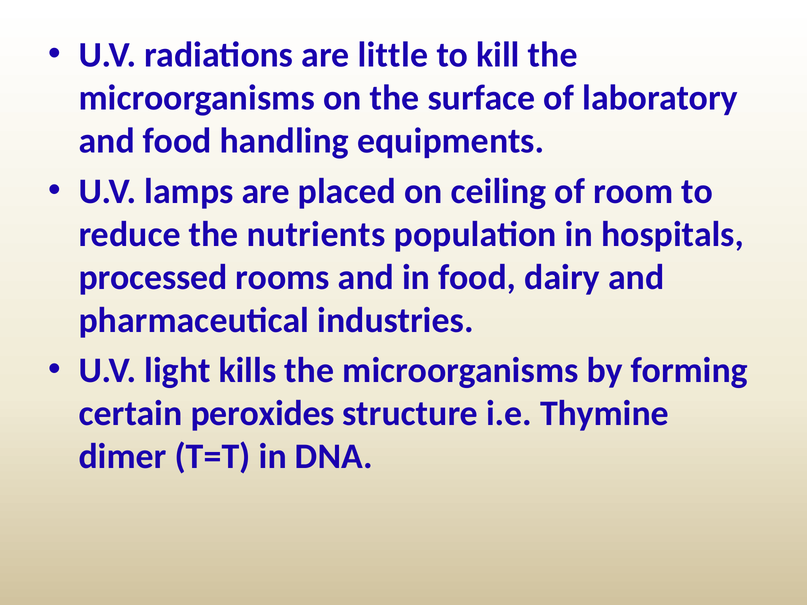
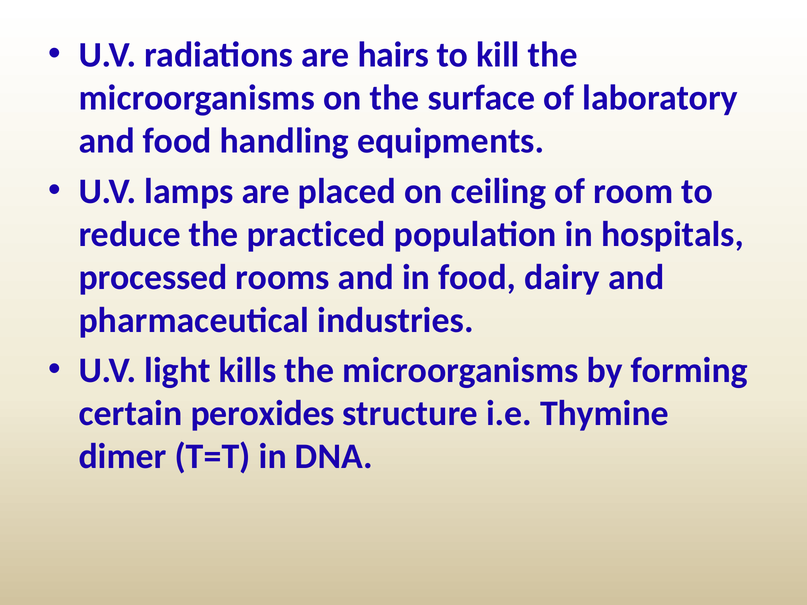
little: little -> hairs
nutrients: nutrients -> practiced
